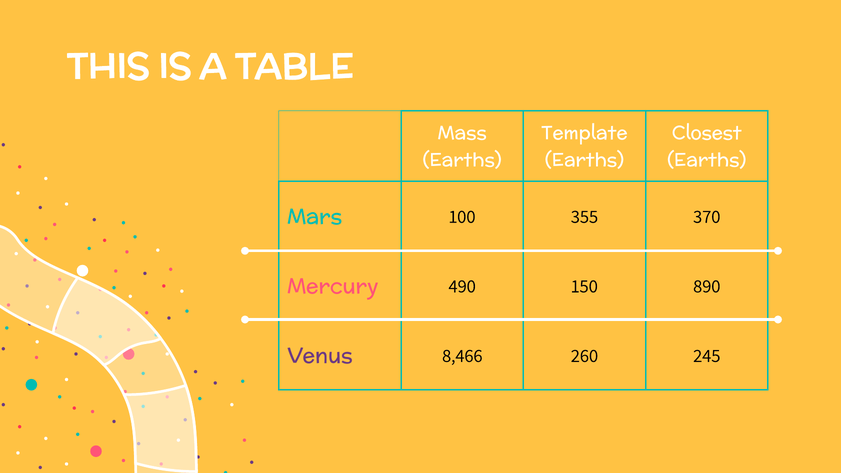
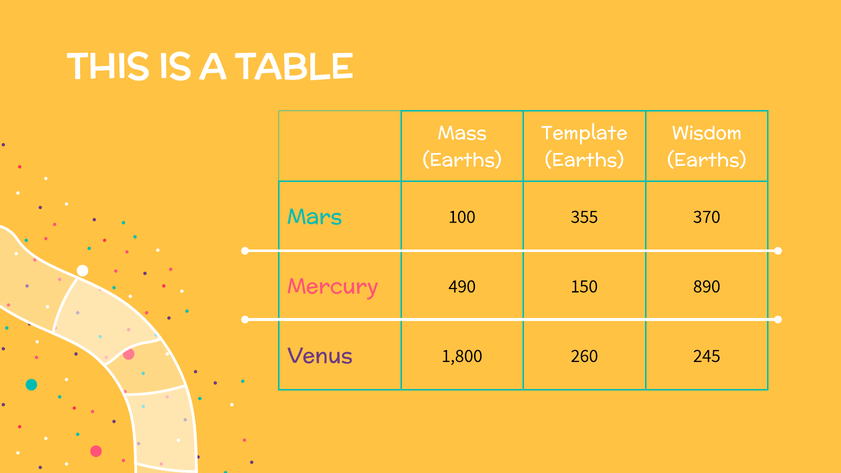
Closest: Closest -> Wisdom
8,466: 8,466 -> 1,800
